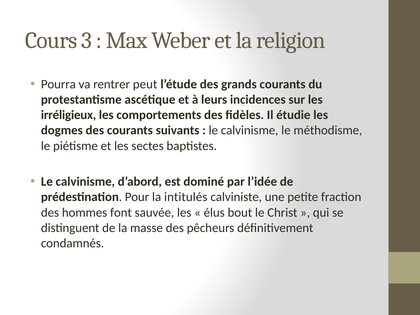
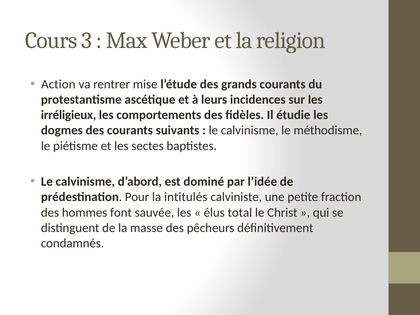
Pourra: Pourra -> Action
peut: peut -> mise
bout: bout -> total
